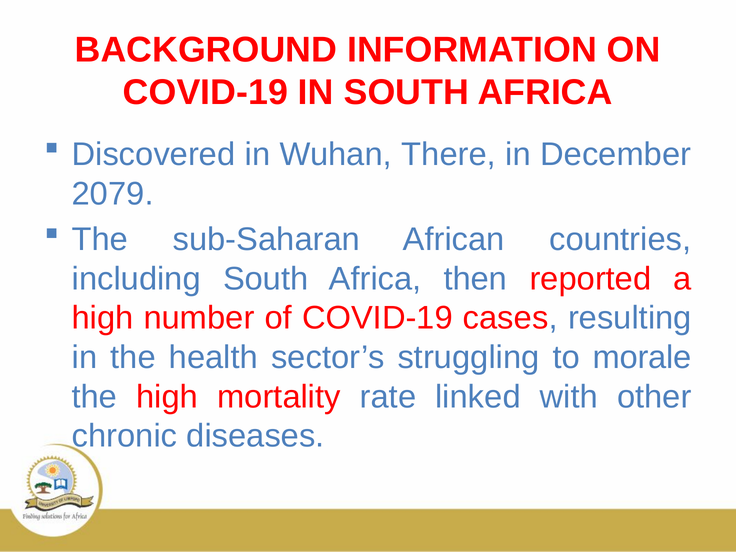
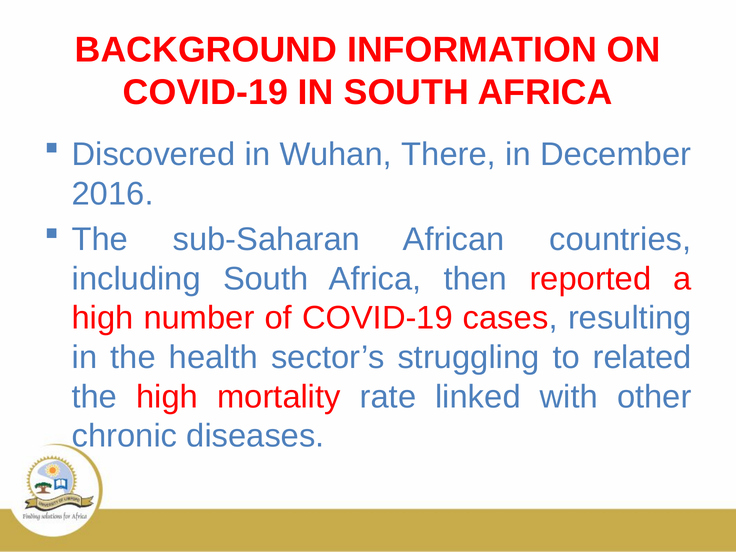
2079: 2079 -> 2016
morale: morale -> related
